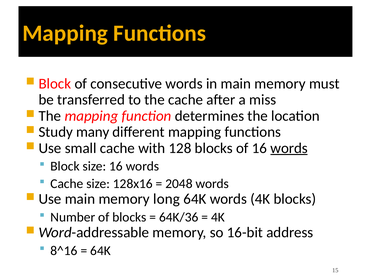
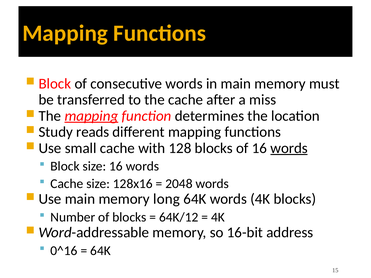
mapping at (91, 116) underline: none -> present
many: many -> reads
64K/36: 64K/36 -> 64K/12
8^16: 8^16 -> 0^16
